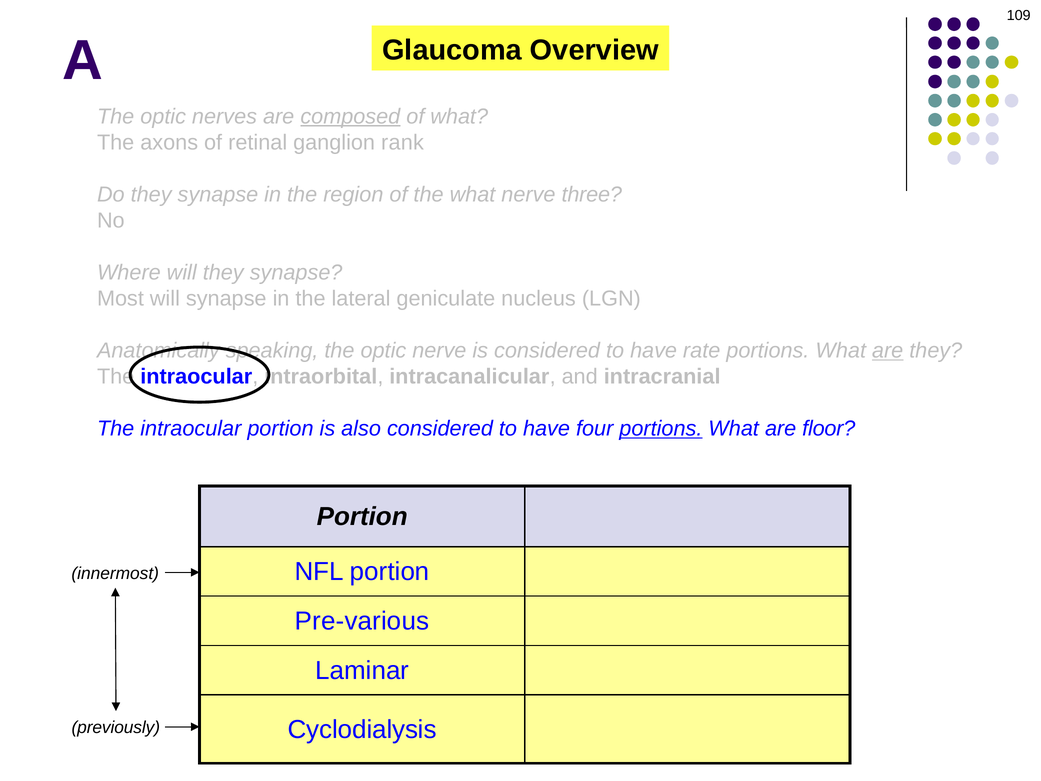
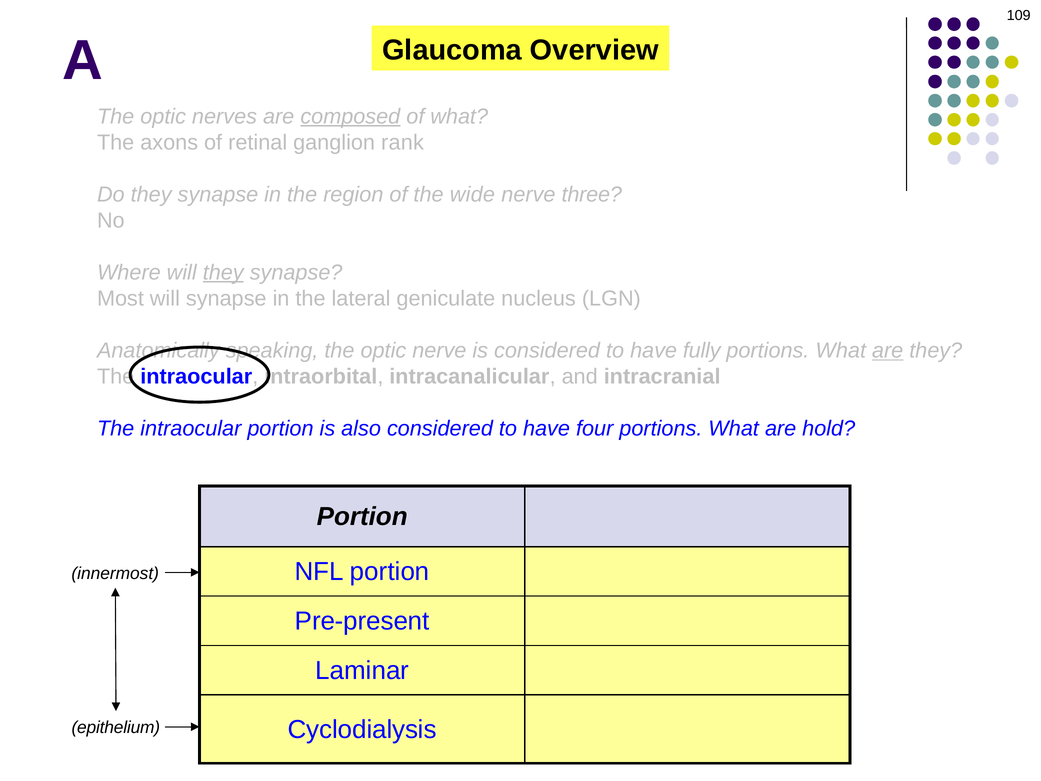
the what: what -> wide
they at (223, 272) underline: none -> present
rate: rate -> fully
portions at (661, 429) underline: present -> none
floor: floor -> hold
Pre-various: Pre-various -> Pre-present
previously: previously -> epithelium
